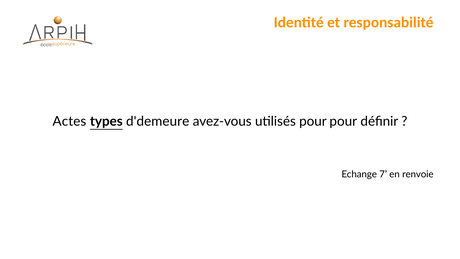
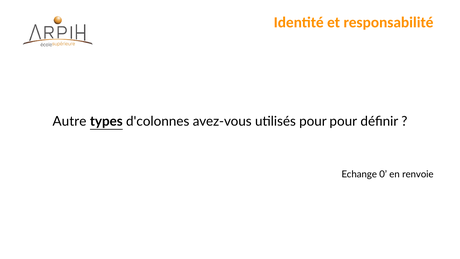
Actes: Actes -> Autre
d'demeure: d'demeure -> d'colonnes
7: 7 -> 0
